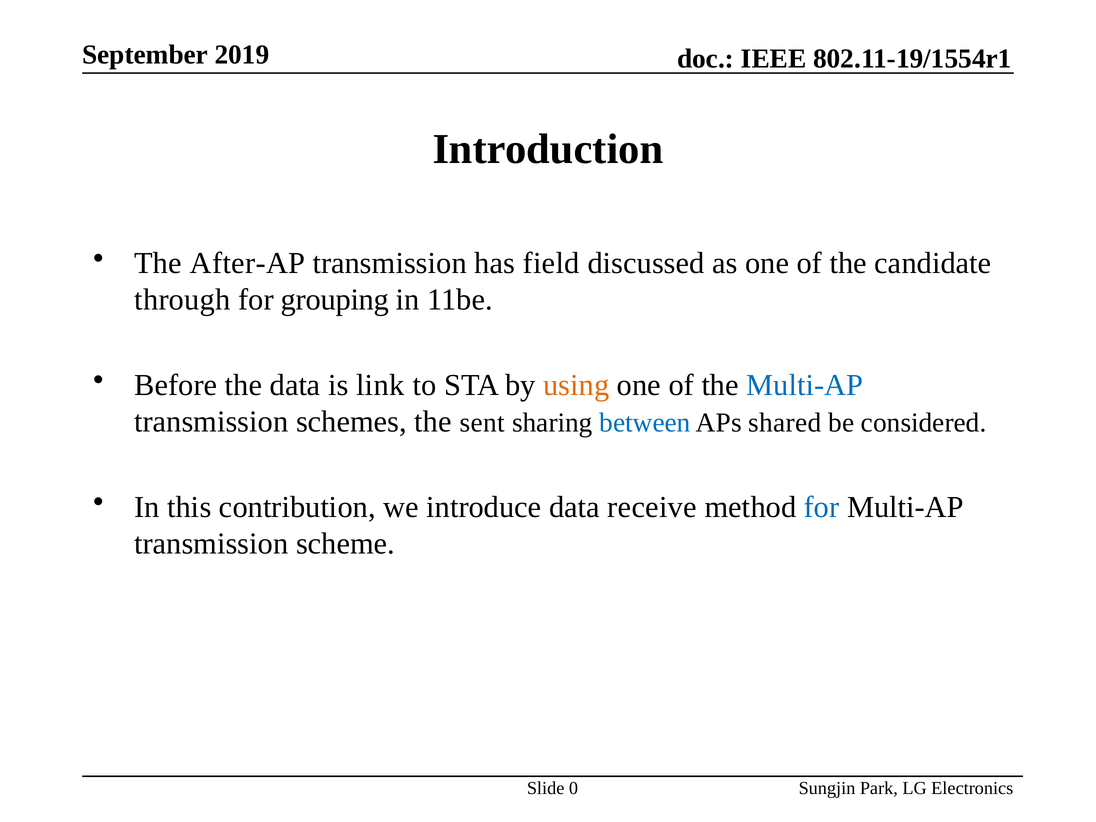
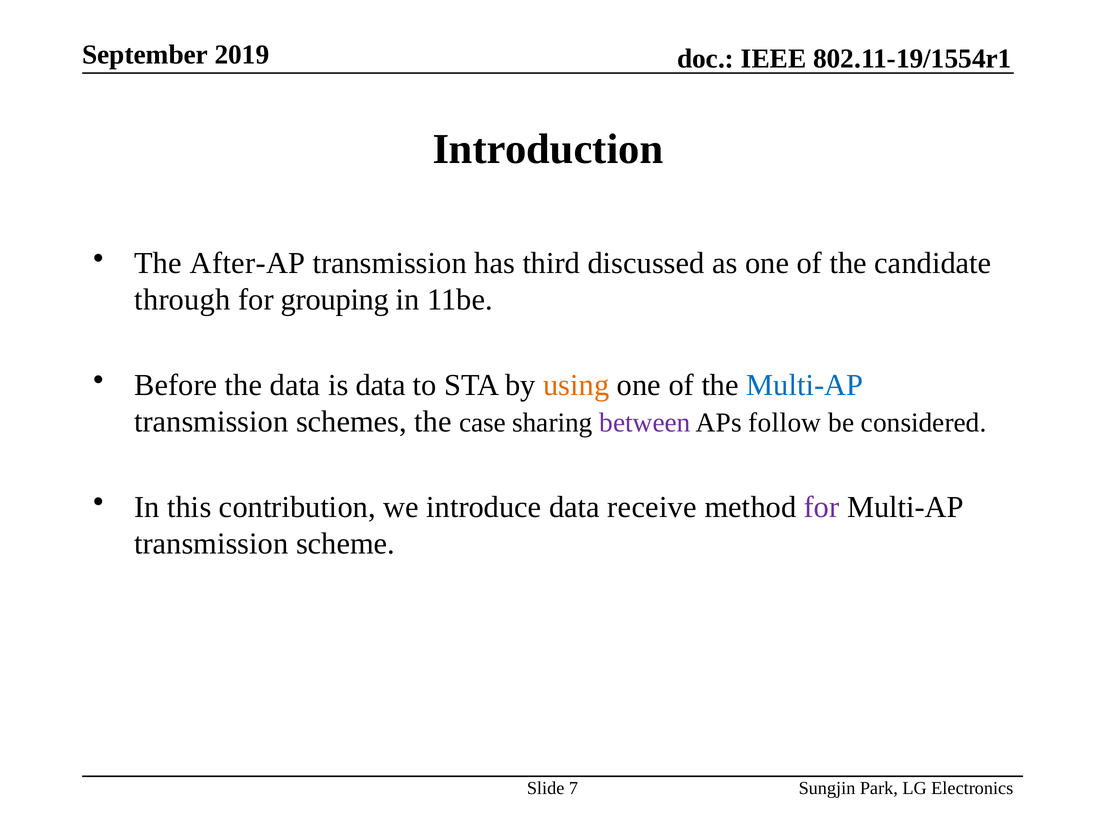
field: field -> third
is link: link -> data
sent: sent -> case
between colour: blue -> purple
shared: shared -> follow
for at (822, 507) colour: blue -> purple
0: 0 -> 7
